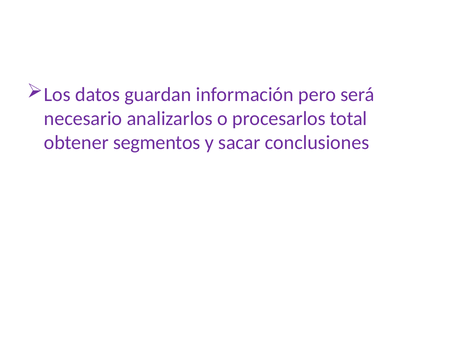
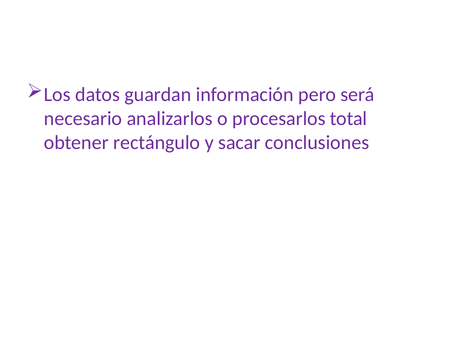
segmentos: segmentos -> rectángulo
